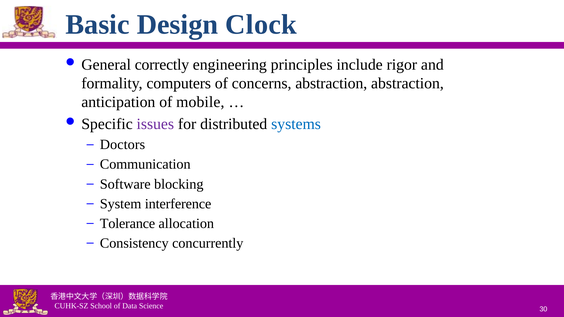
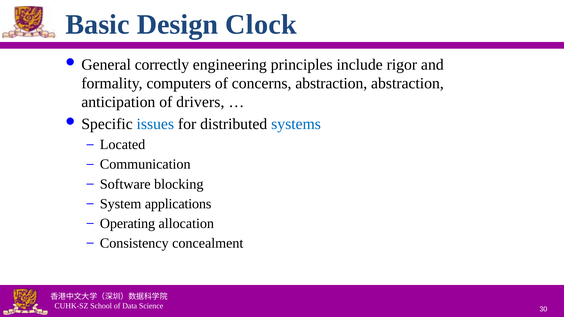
mobile: mobile -> drivers
issues colour: purple -> blue
Doctors: Doctors -> Located
interference: interference -> applications
Tolerance: Tolerance -> Operating
concurrently: concurrently -> concealment
